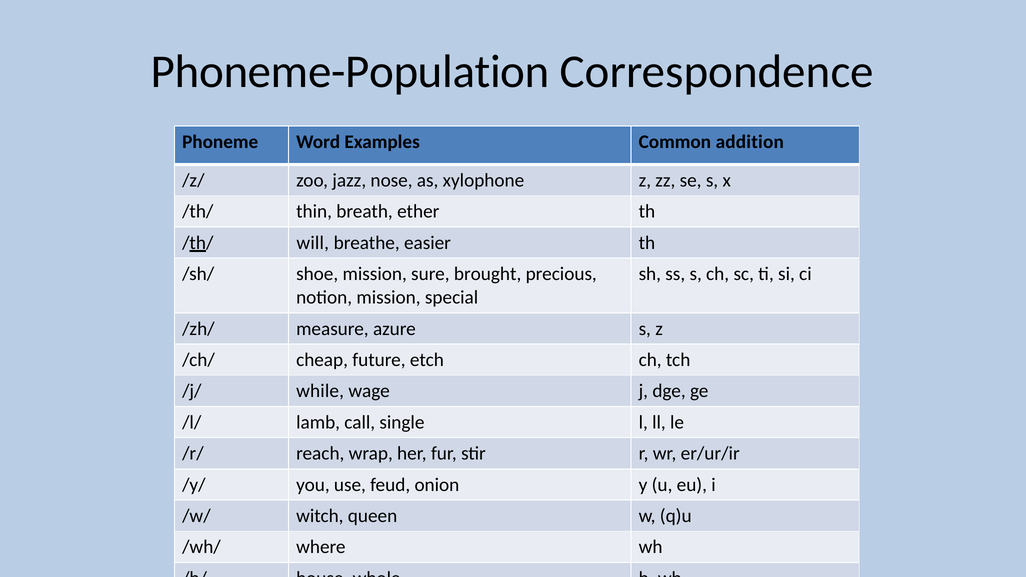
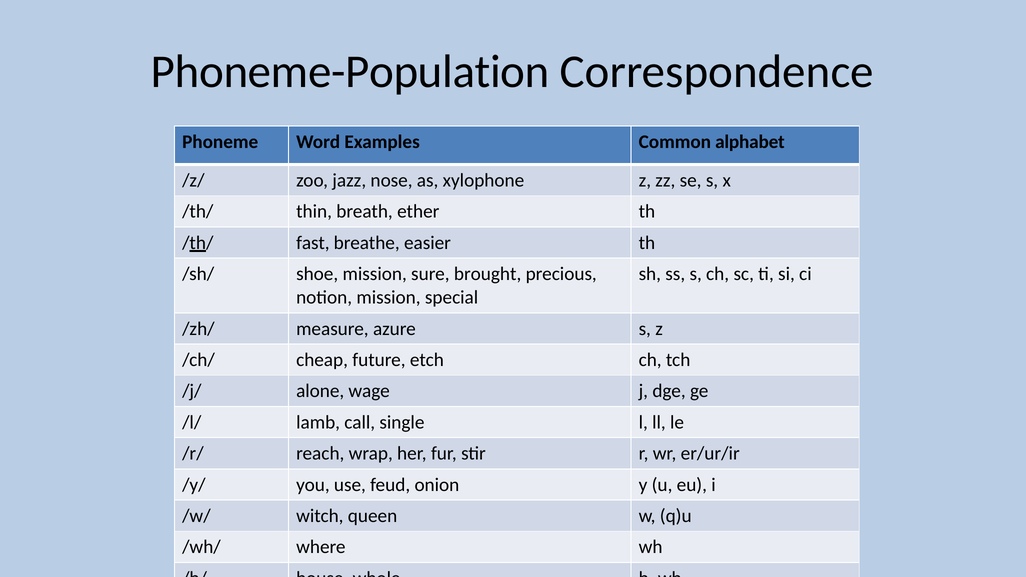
addition: addition -> alphabet
will: will -> fast
while: while -> alone
